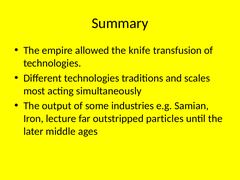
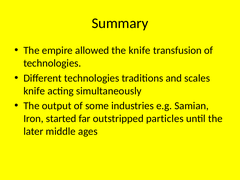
most at (34, 91): most -> knife
lecture: lecture -> started
